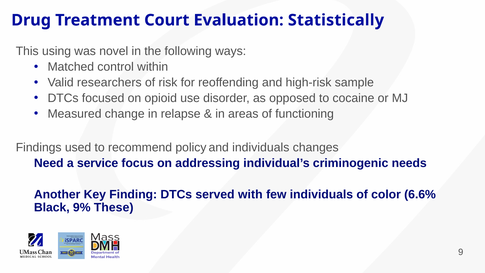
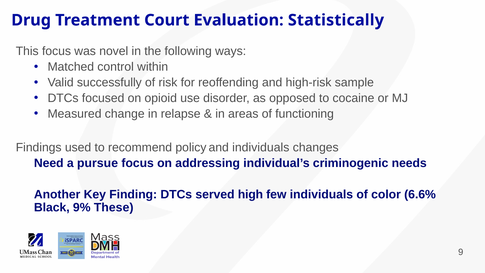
This using: using -> focus
researchers: researchers -> successfully
service: service -> pursue
with: with -> high
